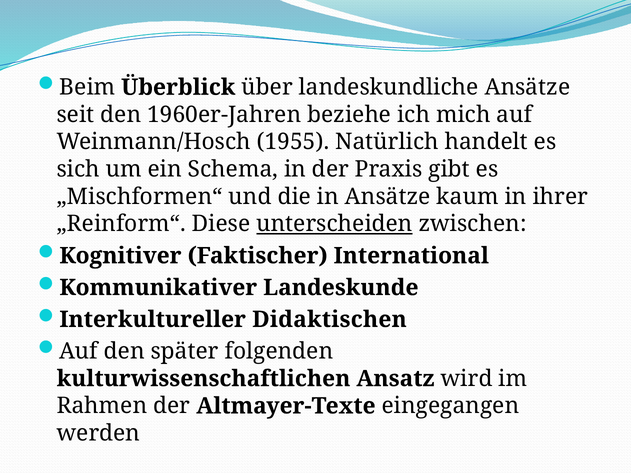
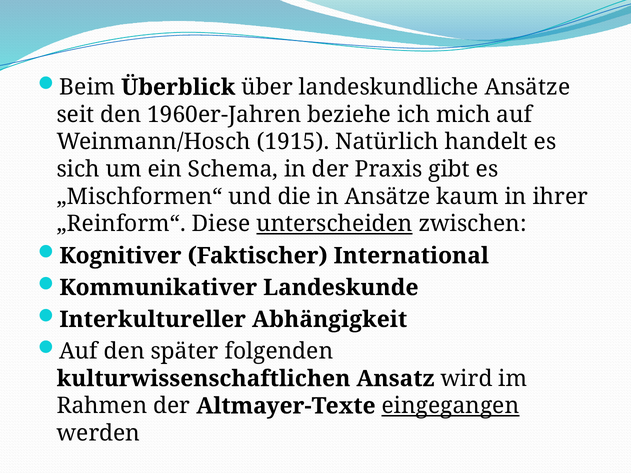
1955: 1955 -> 1915
Didaktischen: Didaktischen -> Abhängigkeit
eingegangen underline: none -> present
